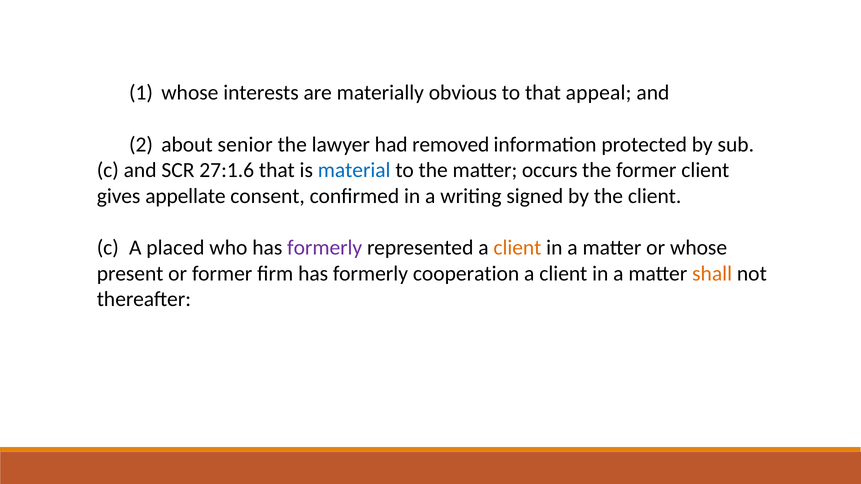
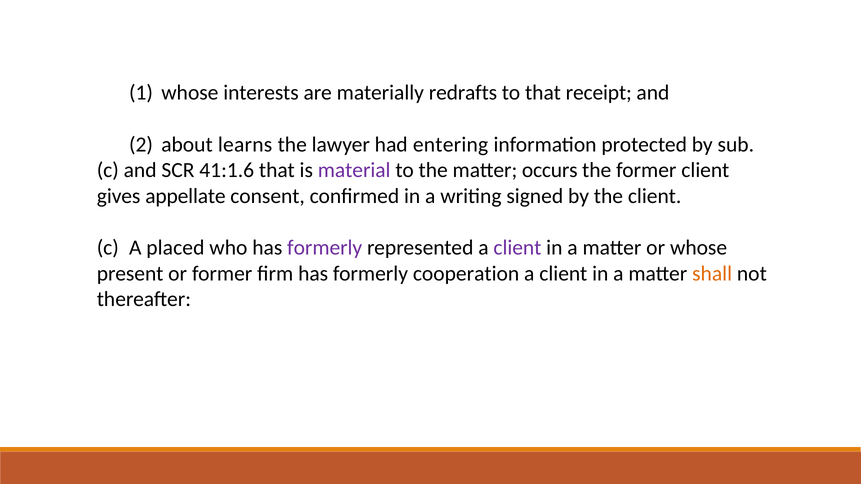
obvious: obvious -> redrafts
appeal: appeal -> receipt
senior: senior -> learns
removed: removed -> entering
27:1.6: 27:1.6 -> 41:1.6
material colour: blue -> purple
client at (517, 248) colour: orange -> purple
